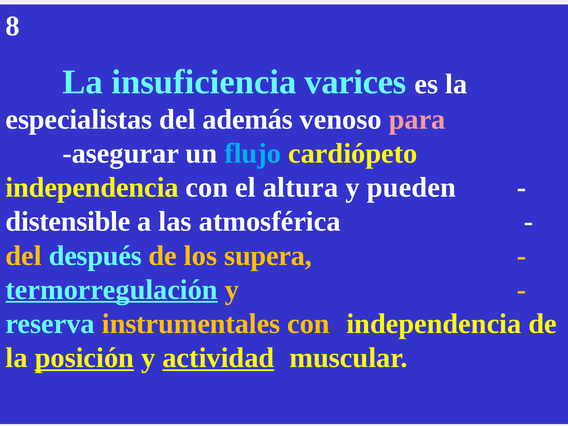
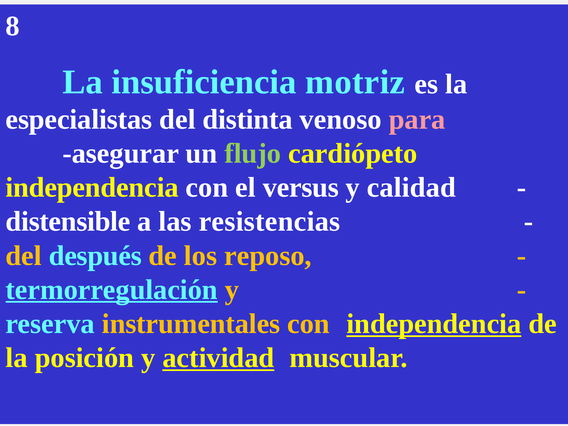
varices: varices -> motriz
además: además -> distinta
flujo colour: light blue -> light green
altura: altura -> versus
pueden: pueden -> calidad
atmosférica: atmosférica -> resistencias
supera: supera -> reposo
independencia at (434, 324) underline: none -> present
posición underline: present -> none
